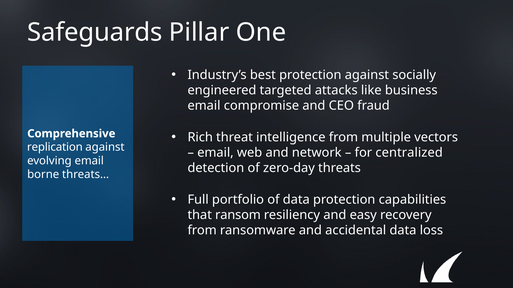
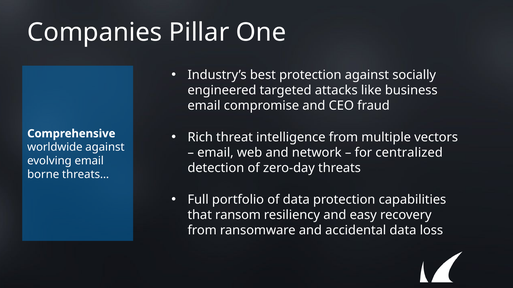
Safeguards: Safeguards -> Companies
replication: replication -> worldwide
